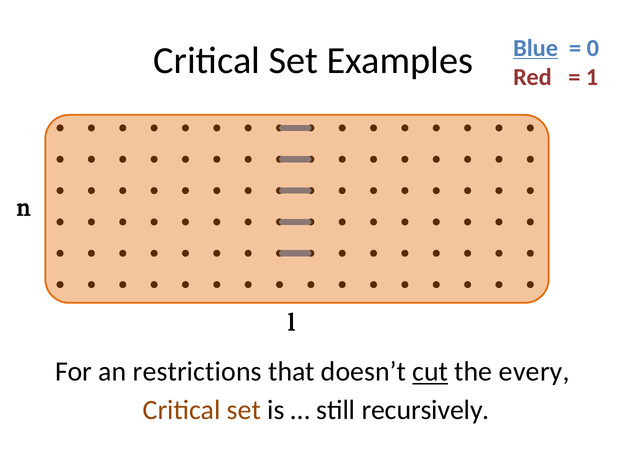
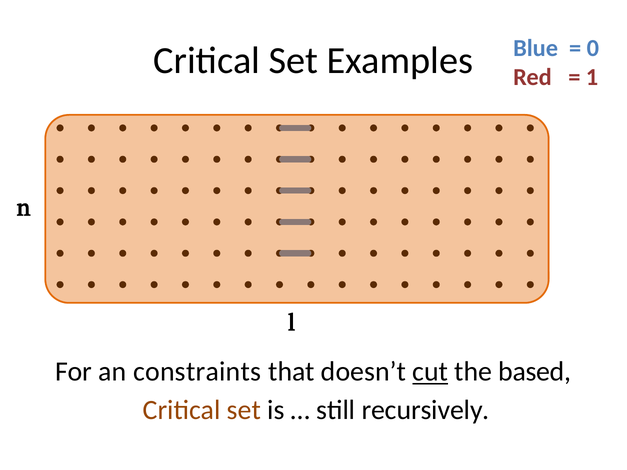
Blue underline: present -> none
restrictions: restrictions -> constraints
every: every -> based
